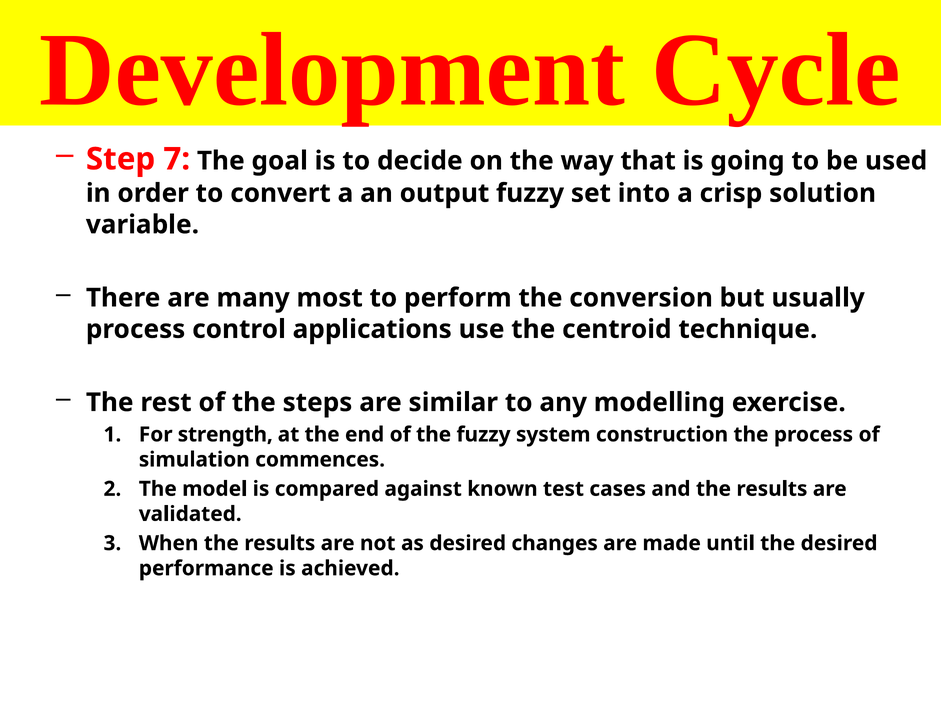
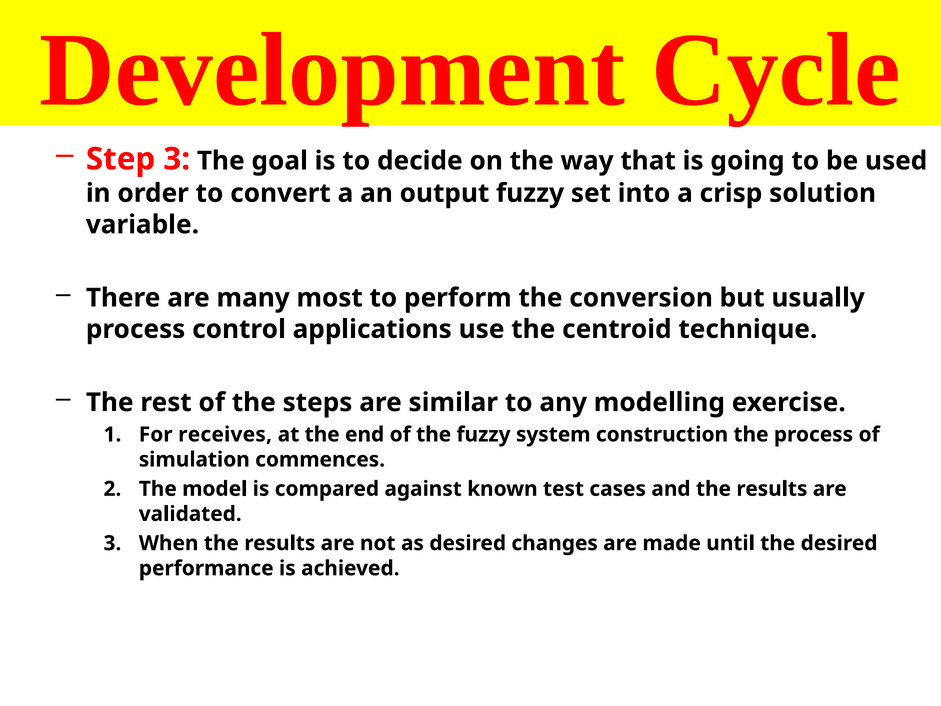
Step 7: 7 -> 3
strength: strength -> receives
